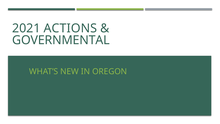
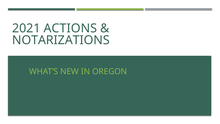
GOVERNMENTAL: GOVERNMENTAL -> NOTARIZATIONS
